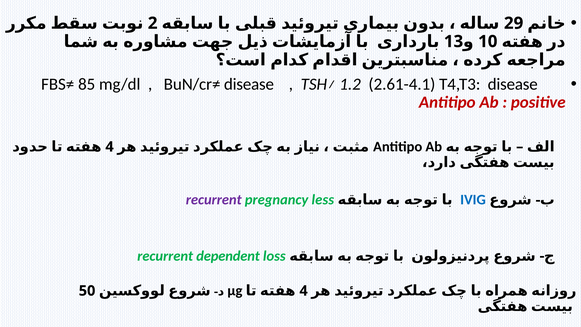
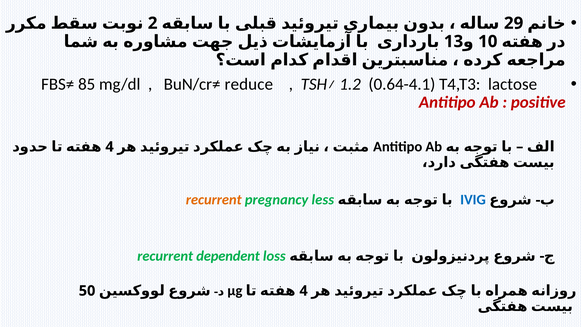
BuN/cr≠ disease: disease -> reduce
2.61-4.1: 2.61-4.1 -> 0.64-4.1
T4,T3 disease: disease -> lactose
recurrent at (214, 200) colour: purple -> orange
